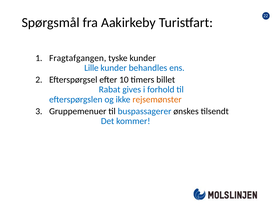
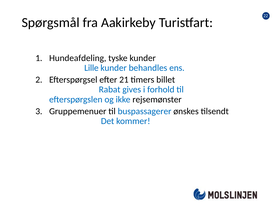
Fragtafgangen: Fragtafgangen -> Hundeafdeling
10: 10 -> 21
rejsemønster colour: orange -> black
